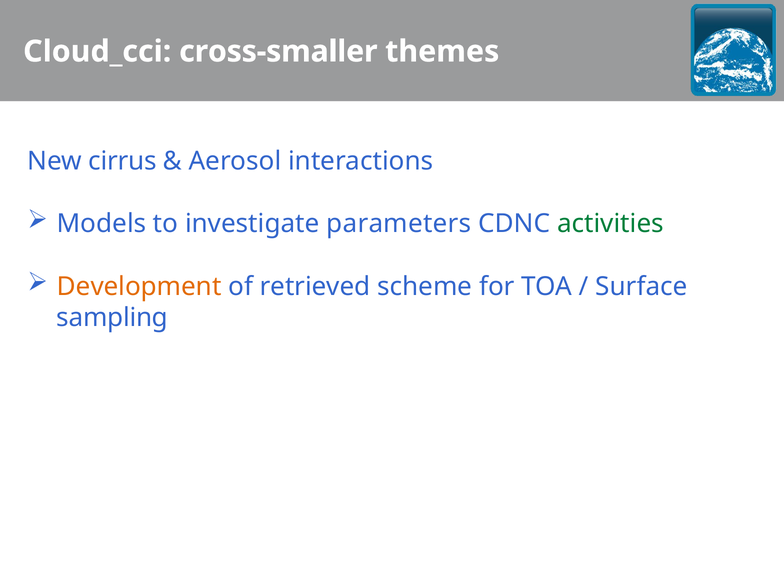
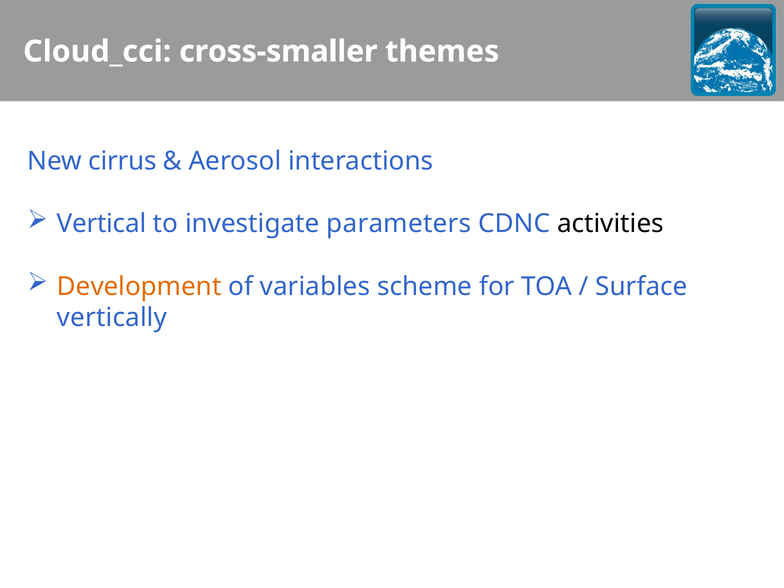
Models: Models -> Vertical
activities colour: green -> black
retrieved: retrieved -> variables
sampling: sampling -> vertically
